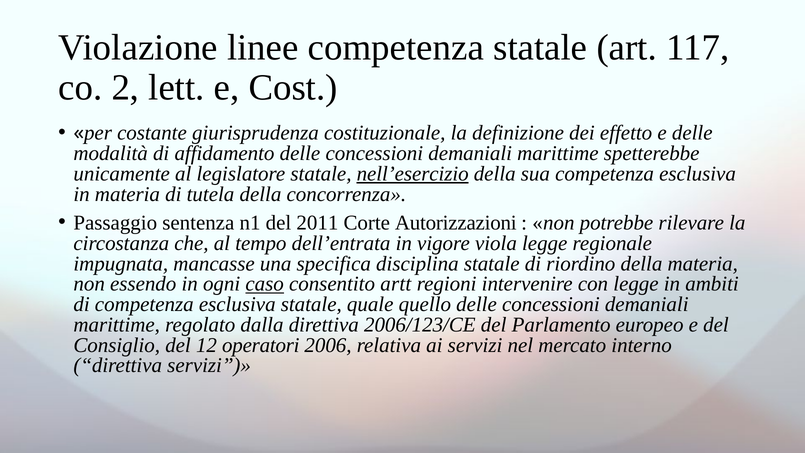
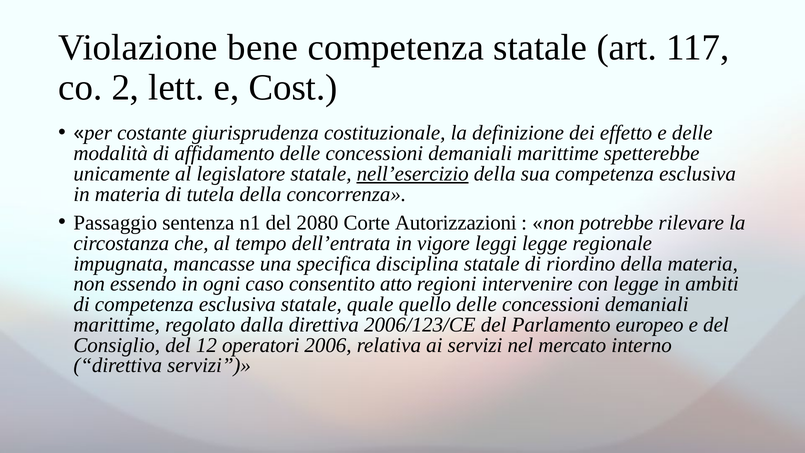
linee: linee -> bene
2011: 2011 -> 2080
viola: viola -> leggi
caso underline: present -> none
artt: artt -> atto
